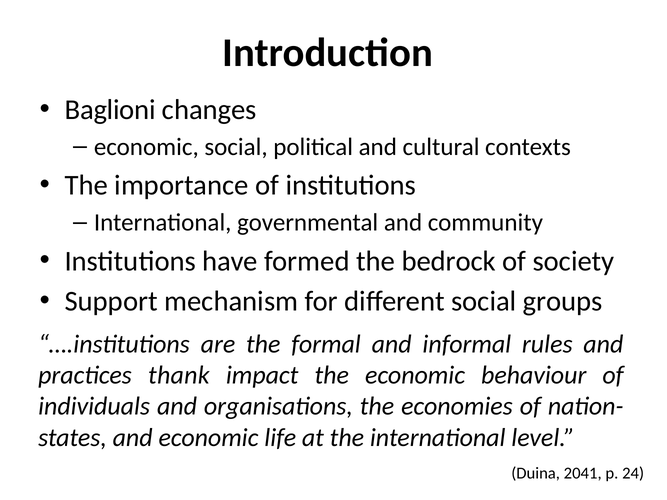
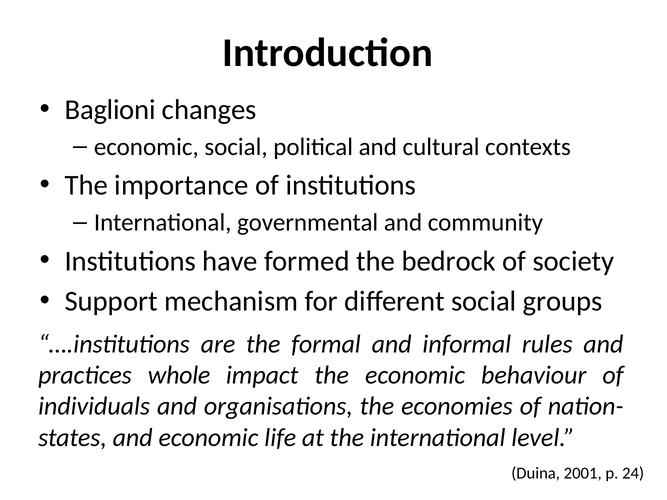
thank: thank -> whole
2041: 2041 -> 2001
